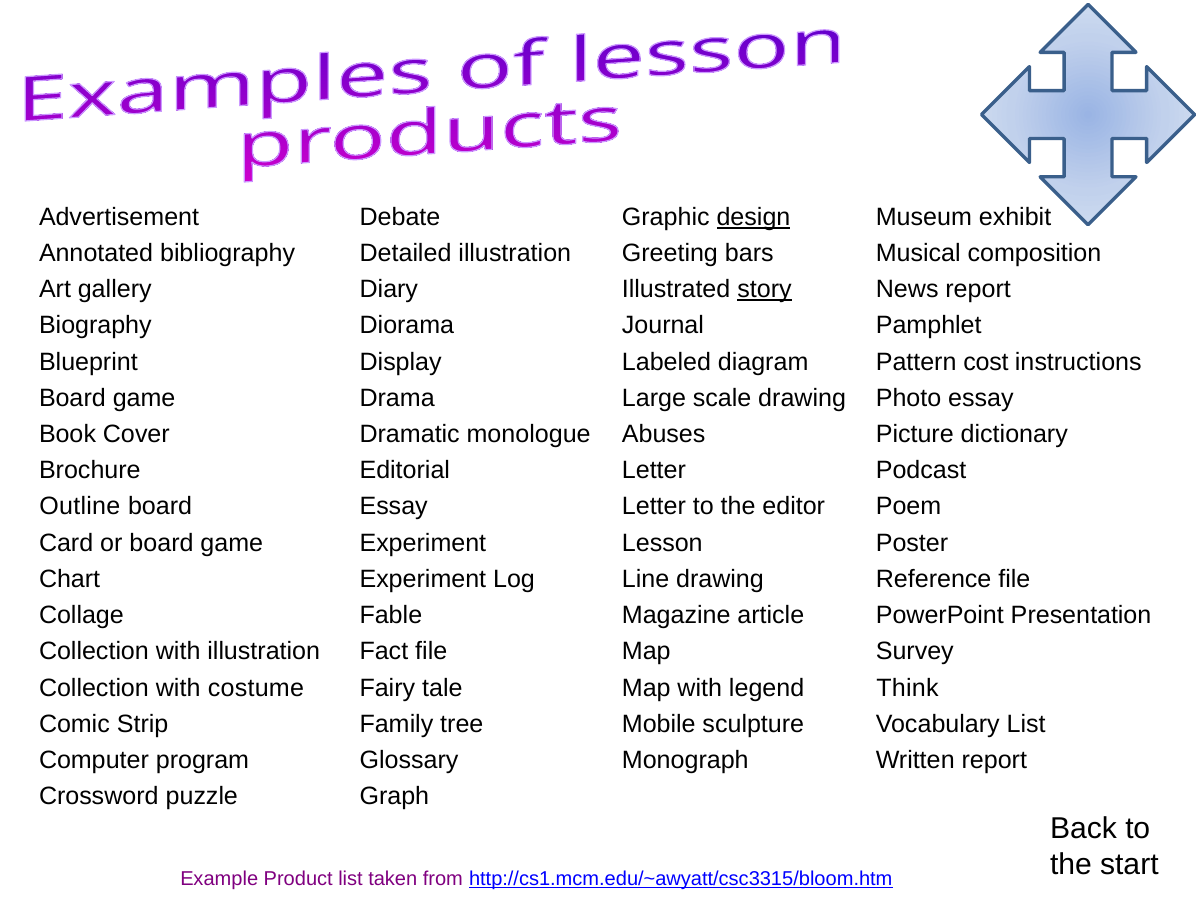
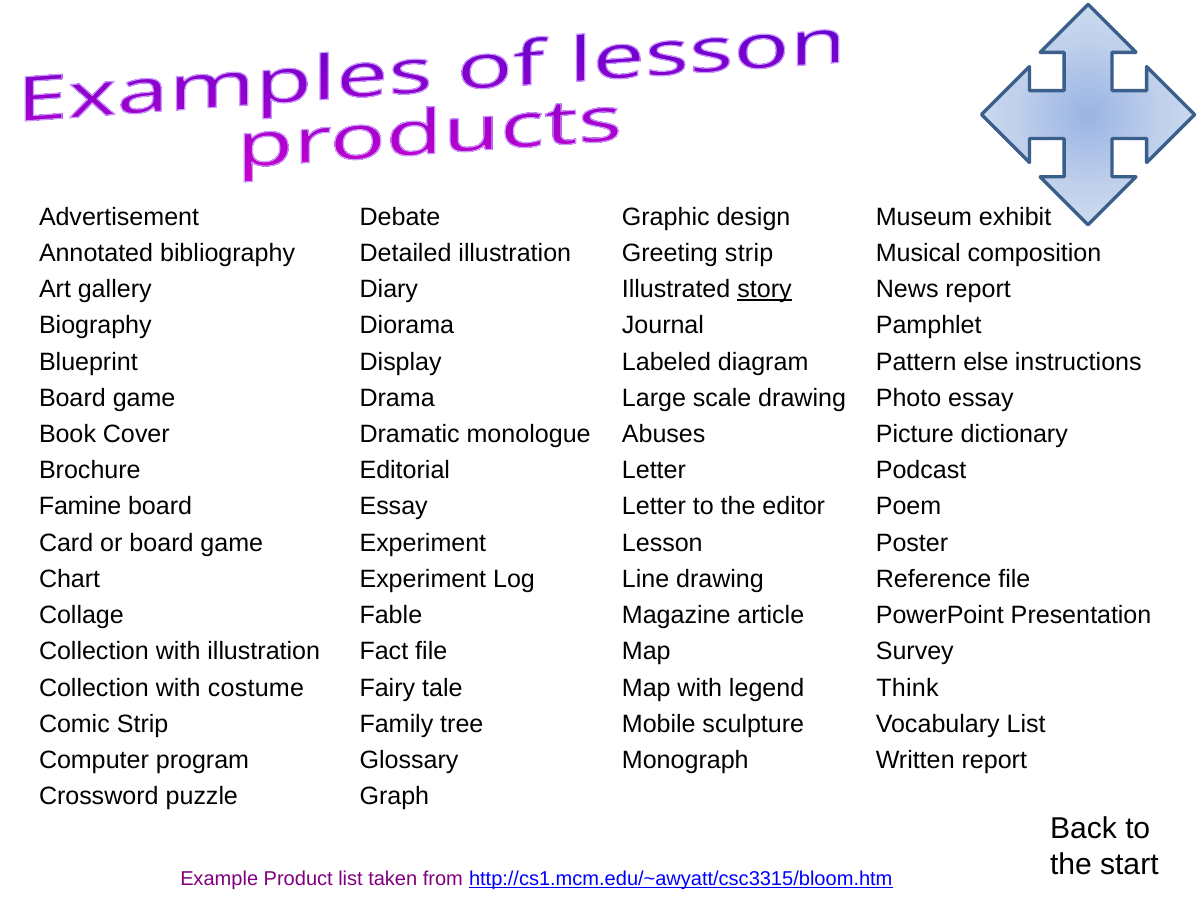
design underline: present -> none
Greeting bars: bars -> strip
cost: cost -> else
Outline: Outline -> Famine
